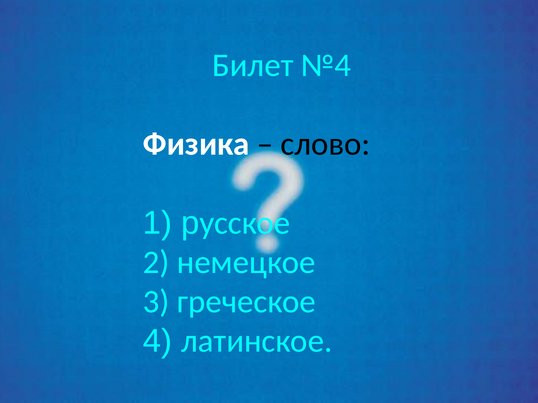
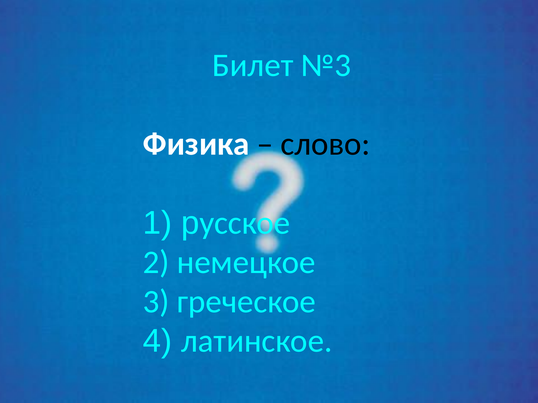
№4: №4 -> №3
